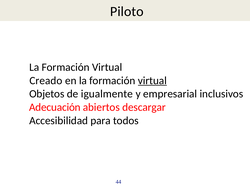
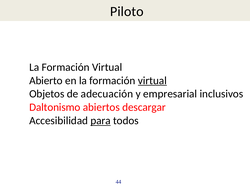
Creado: Creado -> Abierto
igualmente: igualmente -> adecuación
Adecuación: Adecuación -> Daltonismo
para underline: none -> present
